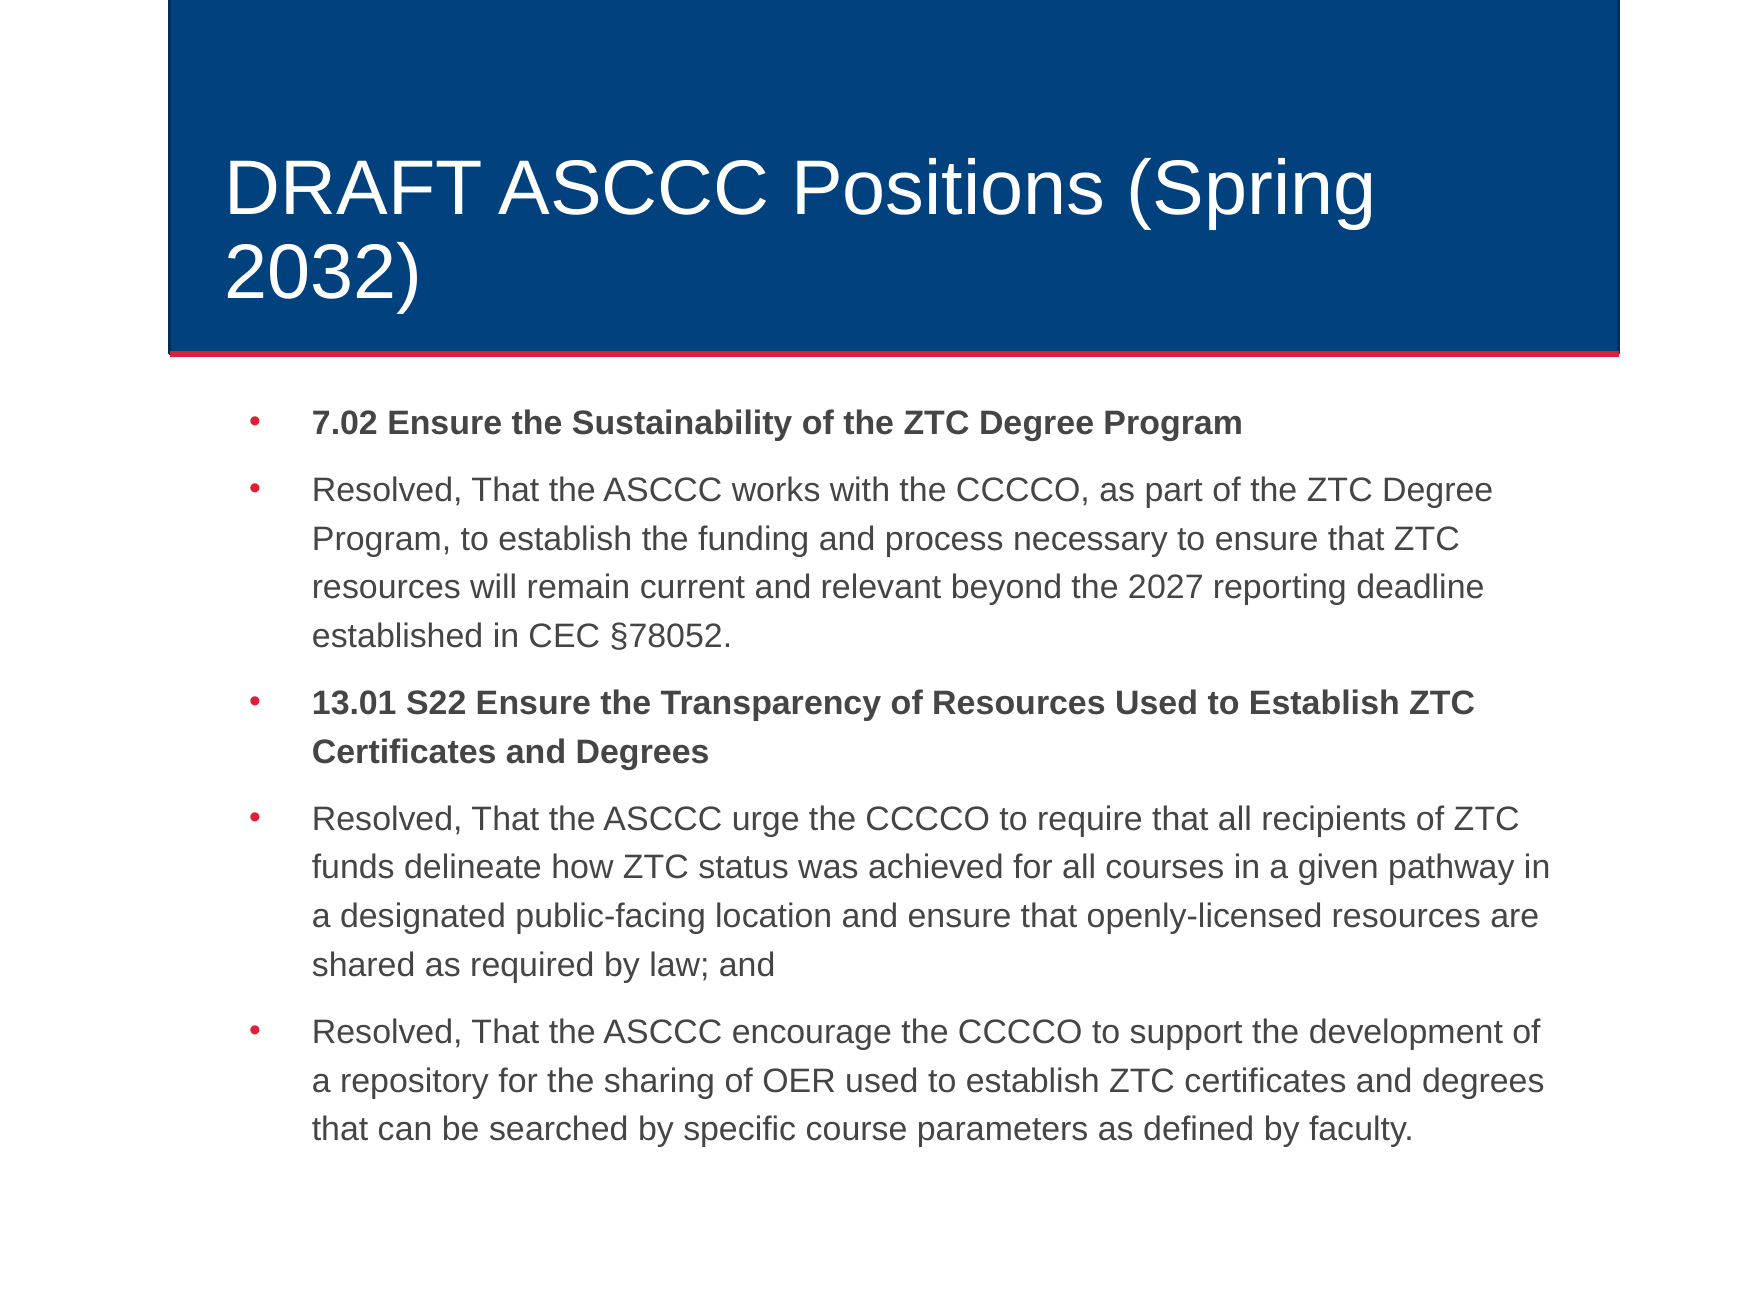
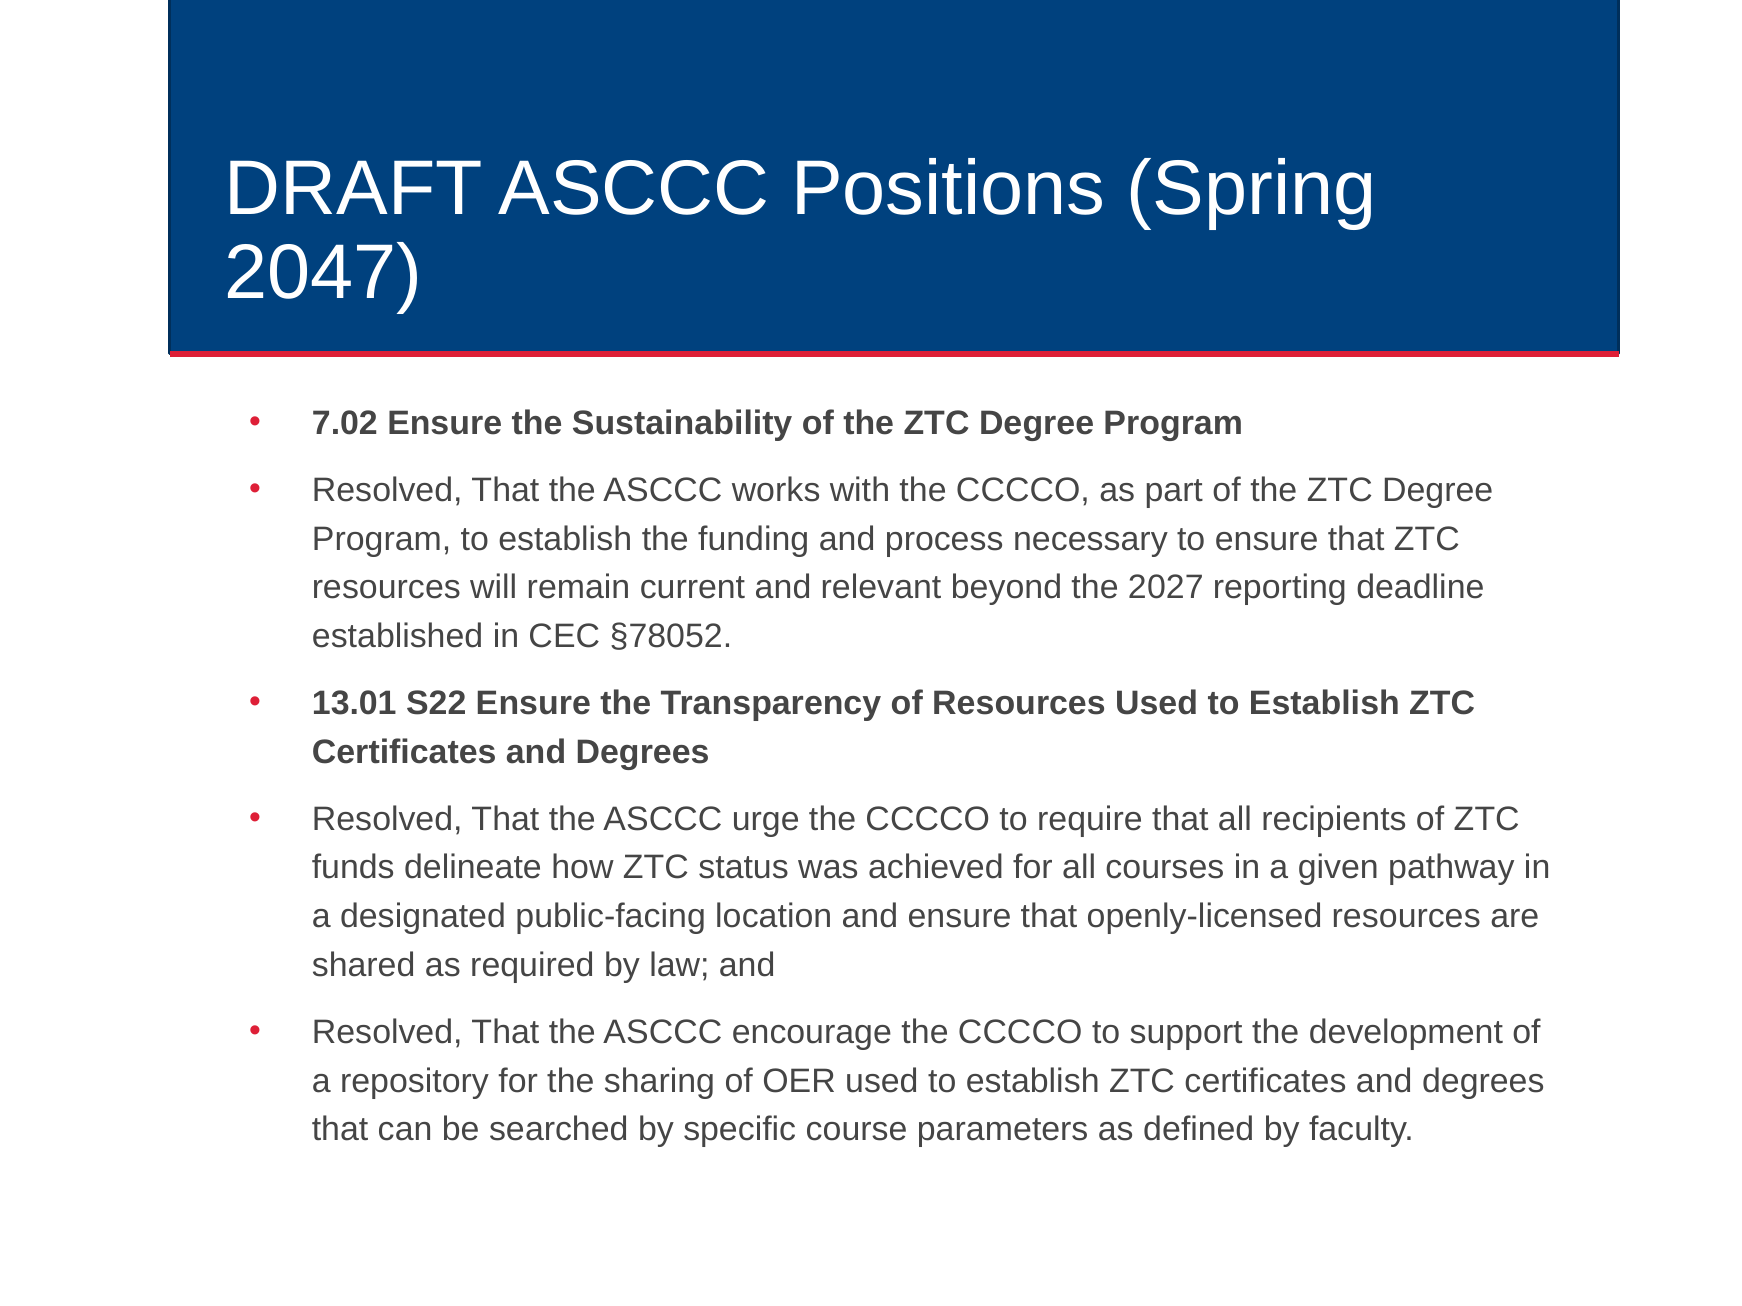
2032: 2032 -> 2047
